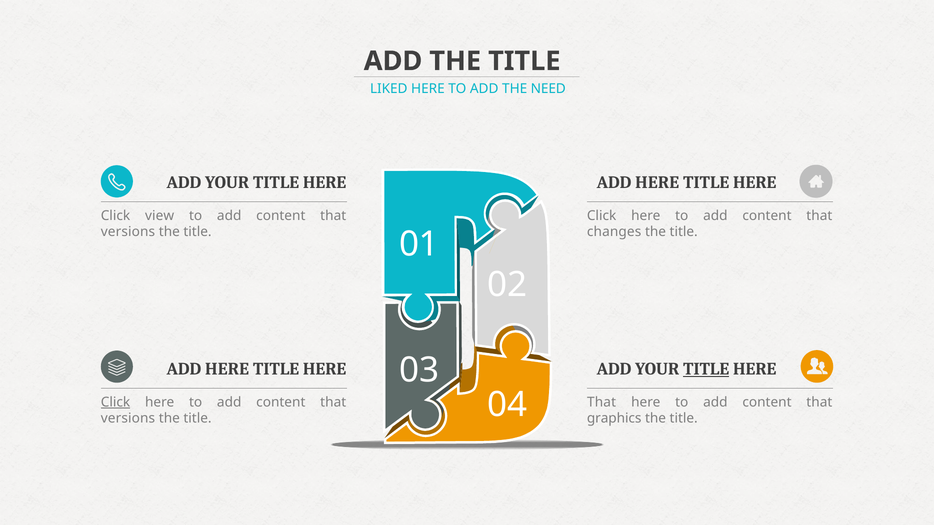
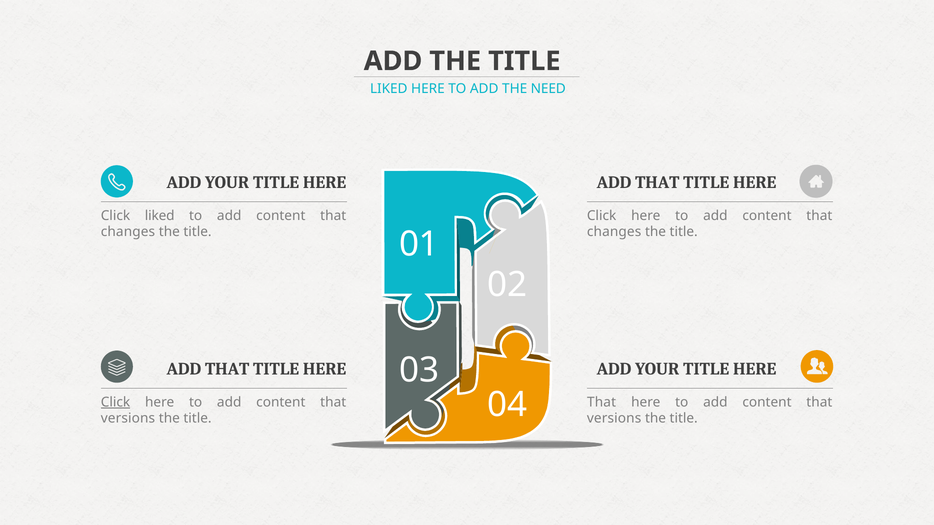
HERE at (657, 183): HERE -> THAT
Click view: view -> liked
versions at (128, 232): versions -> changes
HERE at (227, 369): HERE -> THAT
TITLE at (706, 369) underline: present -> none
graphics at (614, 419): graphics -> versions
